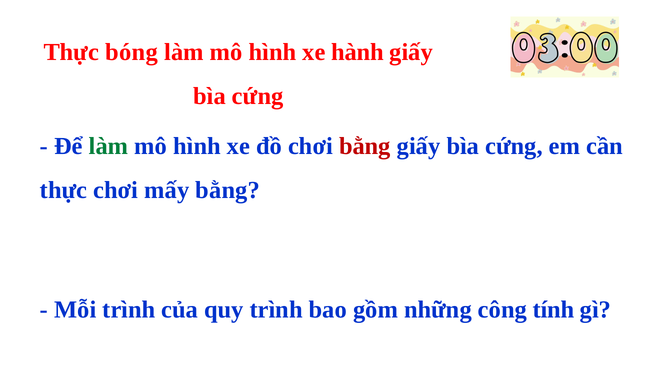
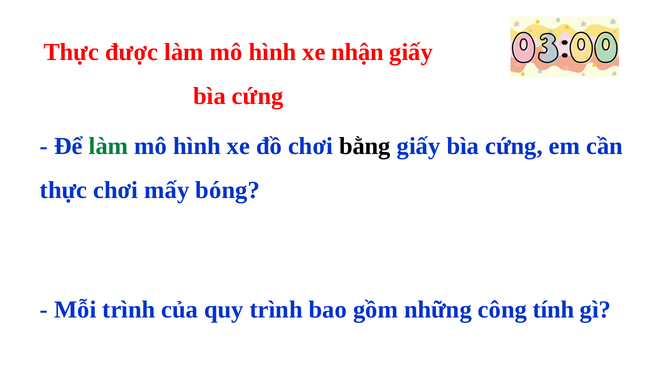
bóng: bóng -> được
hành: hành -> nhận
bằng at (365, 146) colour: red -> black
mấy bằng: bằng -> bóng
